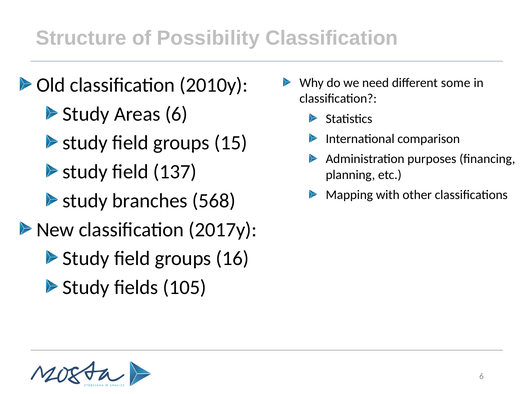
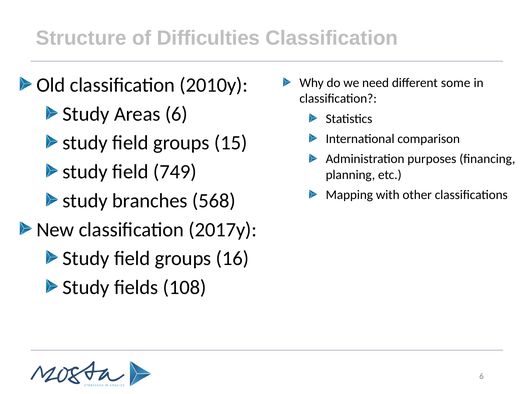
Possibility: Possibility -> Difficulties
137: 137 -> 749
105: 105 -> 108
